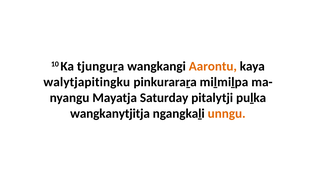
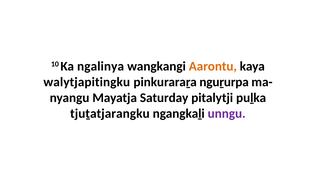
tjunguṟa: tjunguṟa -> ngalinya
miḻmiḻpa: miḻmiḻpa -> nguṟurpa
wangkanytjitja: wangkanytjitja -> tjuṯatjarangku
unngu colour: orange -> purple
